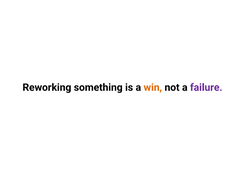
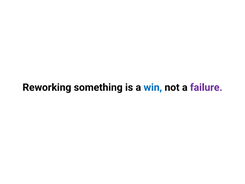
win colour: orange -> blue
